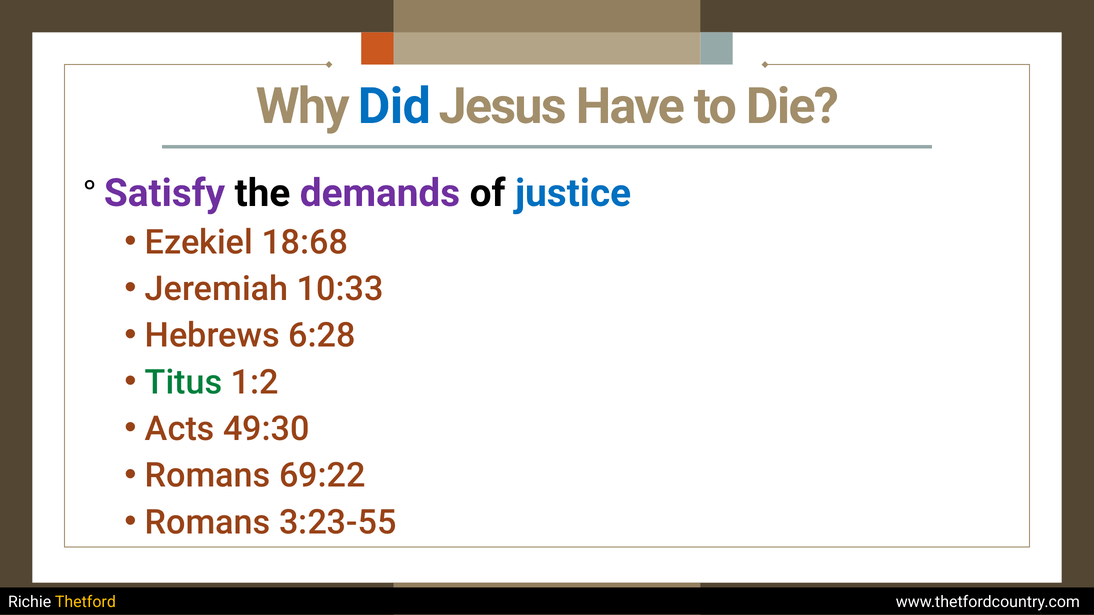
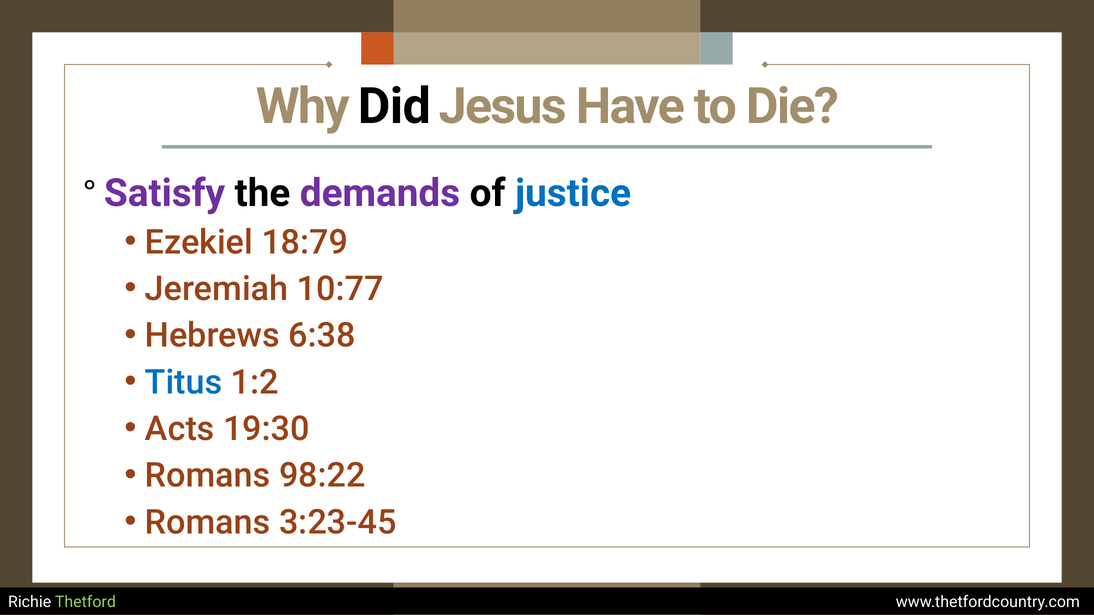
Did colour: blue -> black
18:68: 18:68 -> 18:79
10:33: 10:33 -> 10:77
6:28: 6:28 -> 6:38
Titus colour: green -> blue
49:30: 49:30 -> 19:30
69:22: 69:22 -> 98:22
3:23-55: 3:23-55 -> 3:23-45
Thetford colour: yellow -> light green
